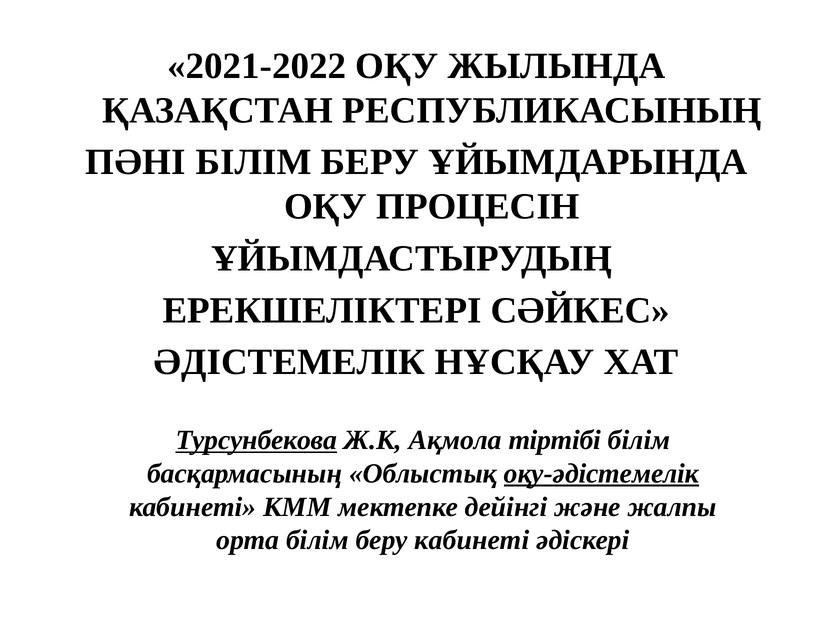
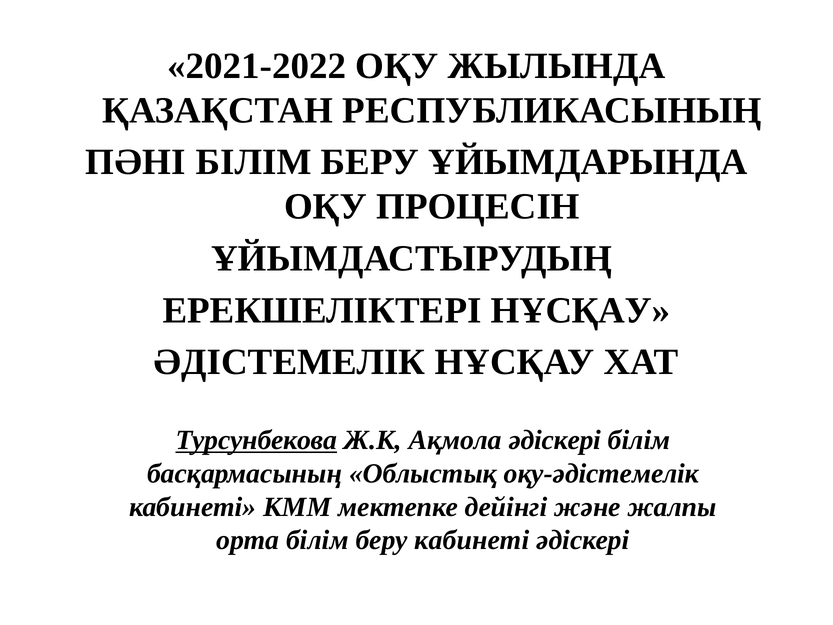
ЕРЕКШЕЛІКТЕРІ СӘЙКЕС: СӘЙКЕС -> НҰСҚАУ
Ақмола тіртібі: тіртібі -> әдіскері
оқу-әдістемелік underline: present -> none
